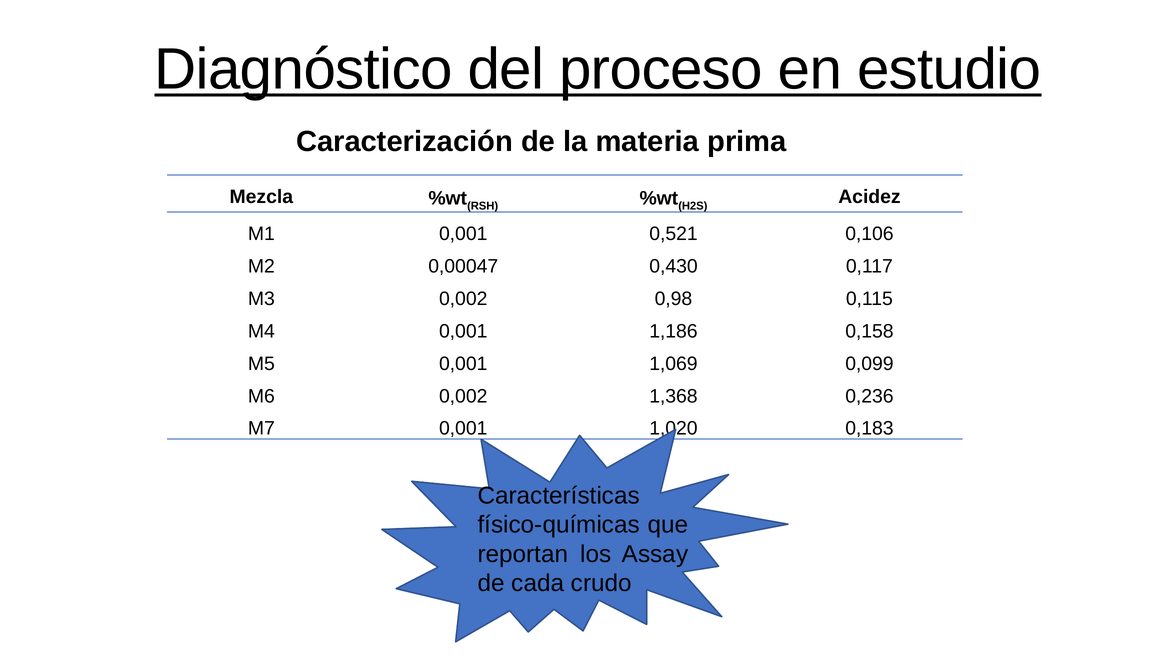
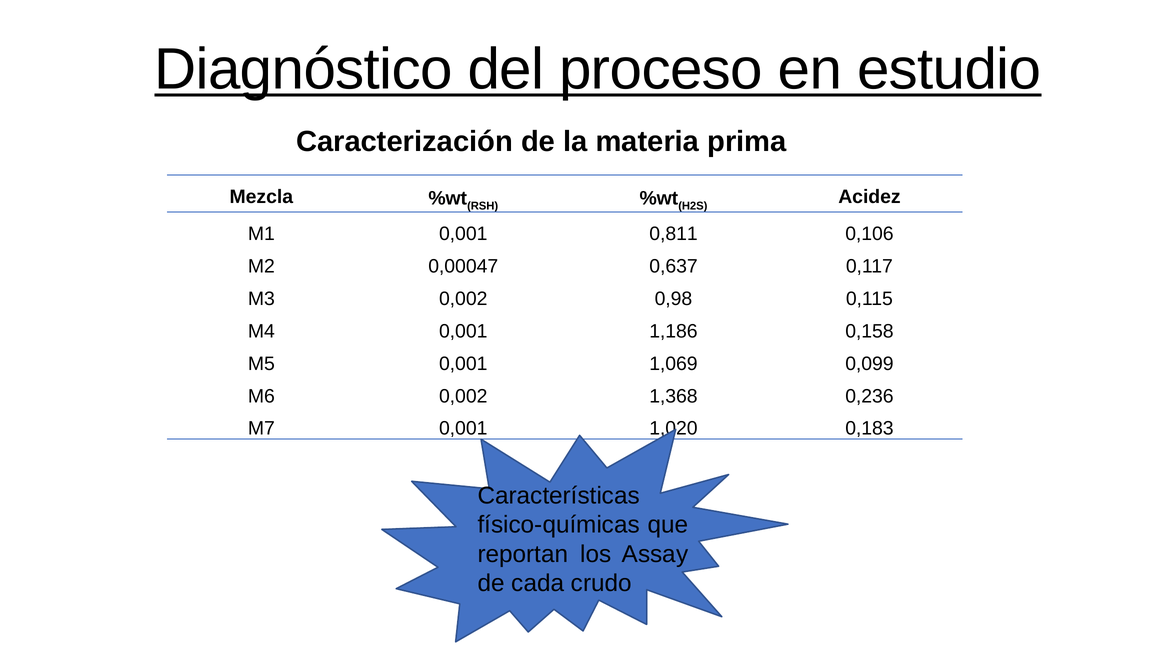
0,521: 0,521 -> 0,811
0,430: 0,430 -> 0,637
